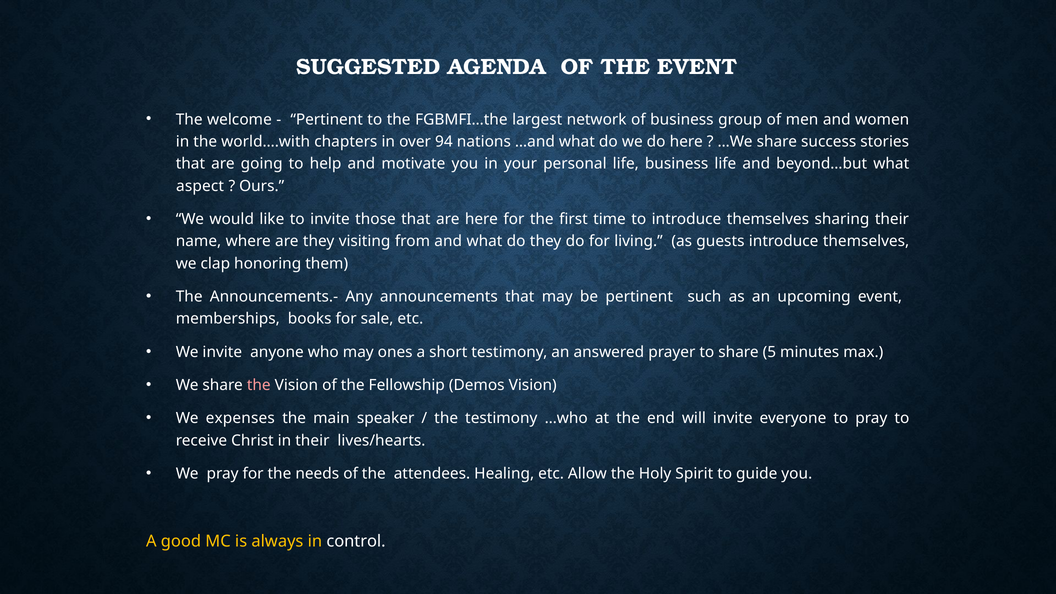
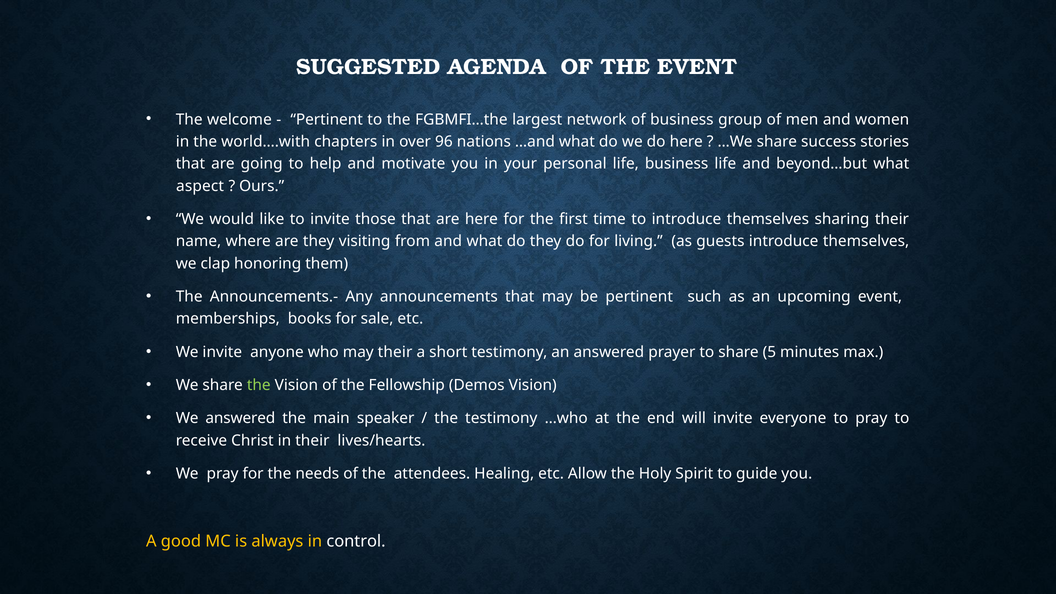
94: 94 -> 96
may ones: ones -> their
the at (259, 385) colour: pink -> light green
We expenses: expenses -> answered
